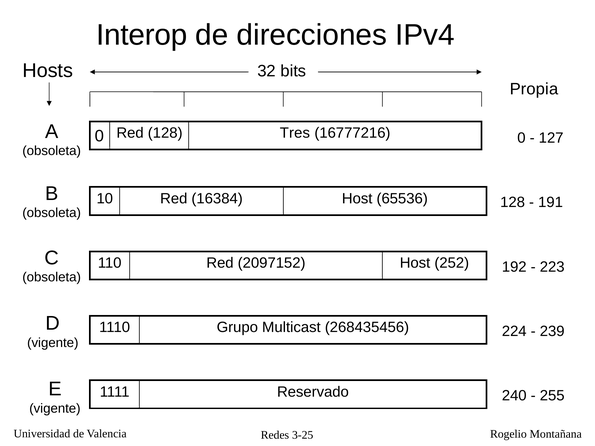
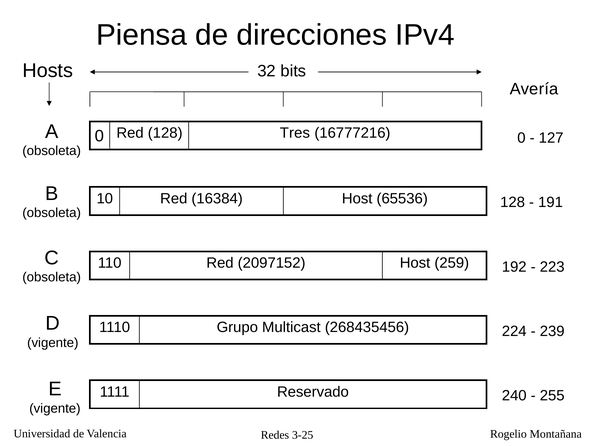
Interop: Interop -> Piensa
Propia: Propia -> Avería
252: 252 -> 259
